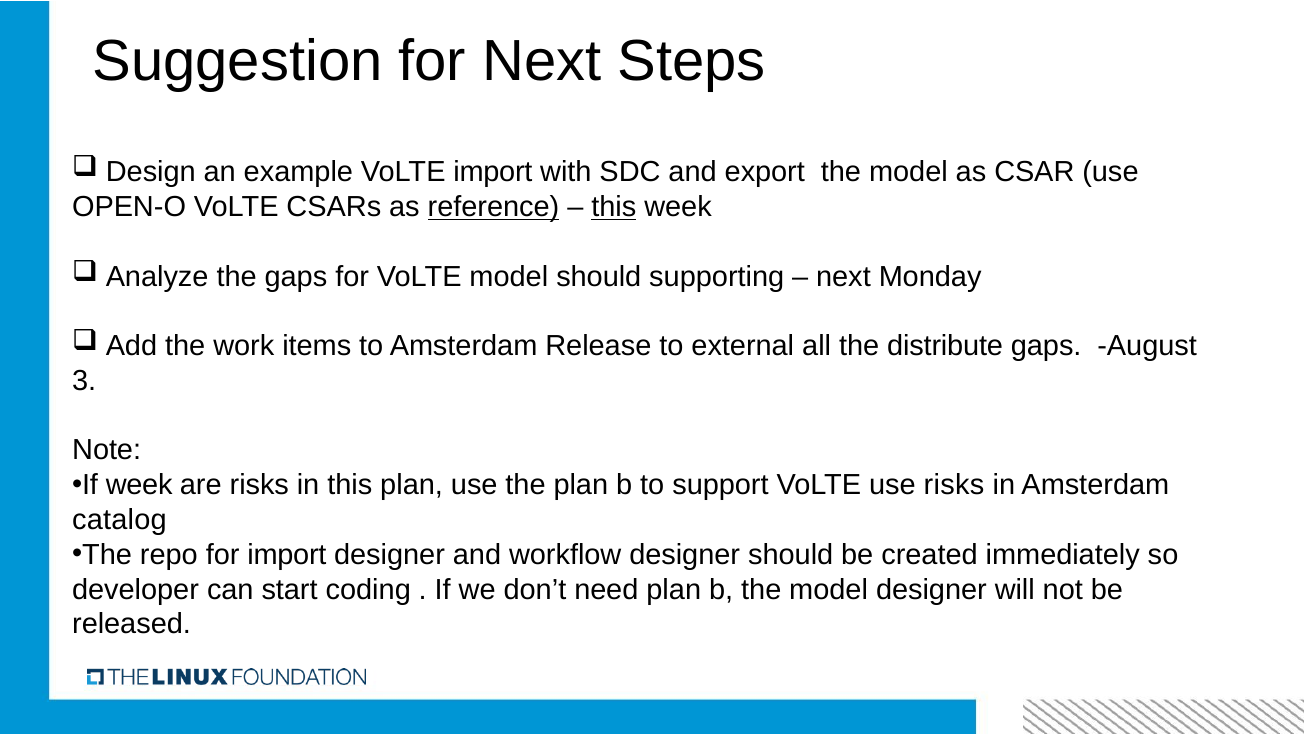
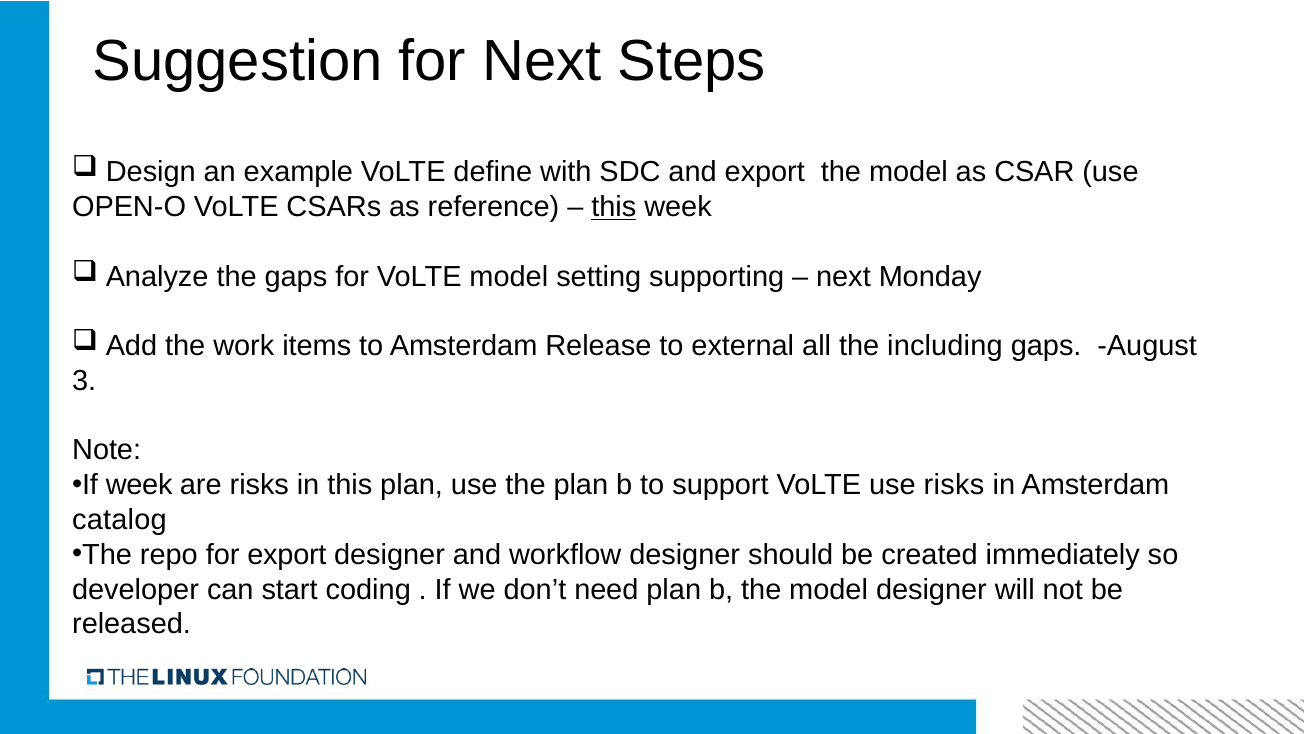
VoLTE import: import -> define
reference underline: present -> none
model should: should -> setting
distribute: distribute -> including
for import: import -> export
